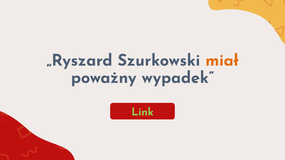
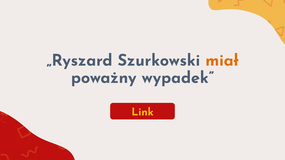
Link colour: light green -> yellow
